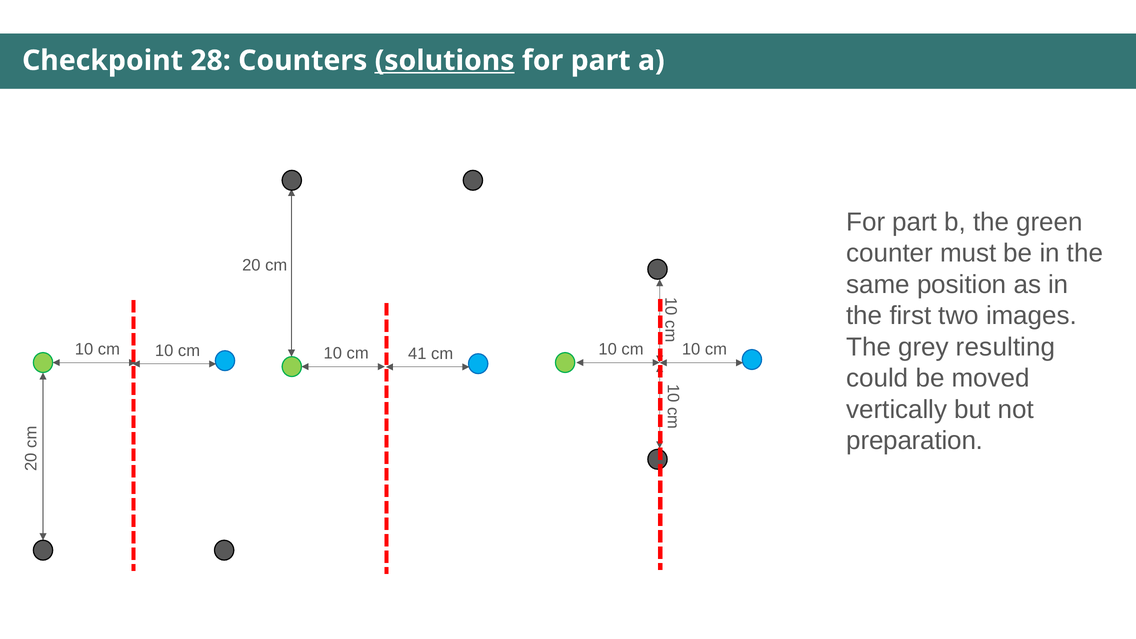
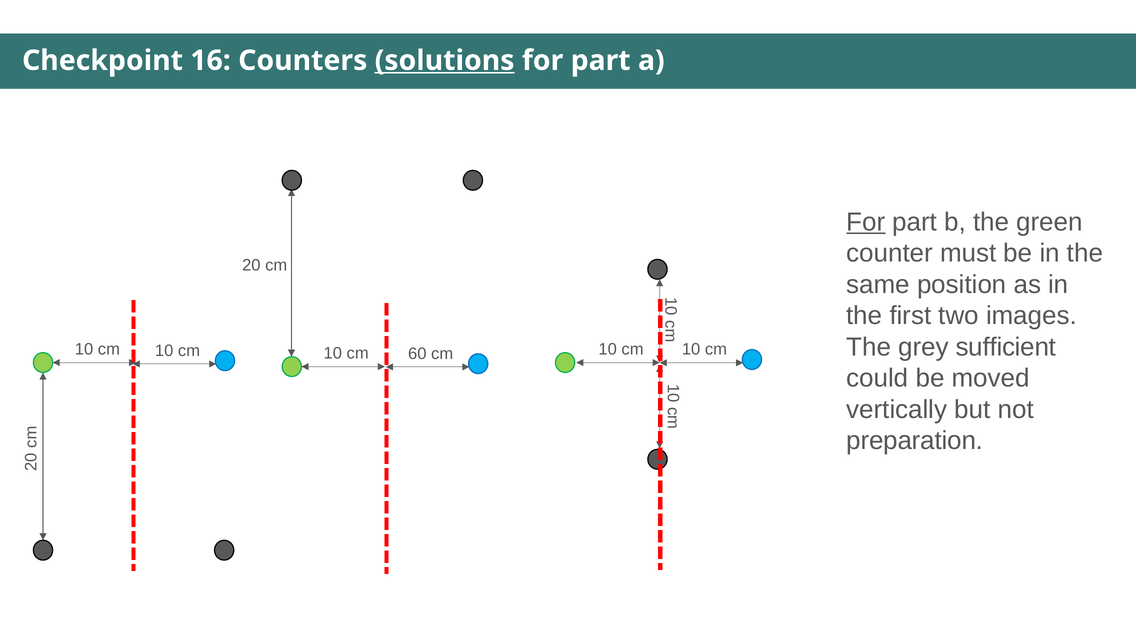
28: 28 -> 16
For at (866, 222) underline: none -> present
resulting: resulting -> sufficient
41: 41 -> 60
